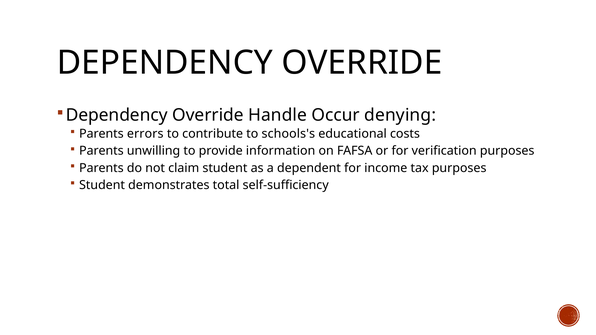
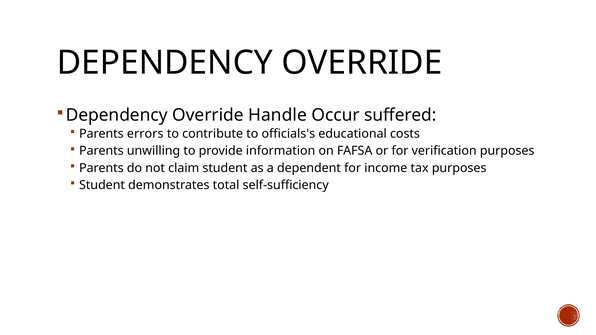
denying: denying -> suffered
schools's: schools's -> officials's
